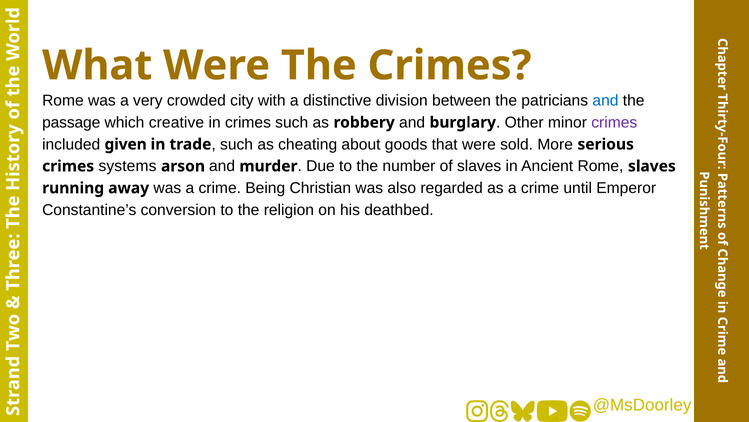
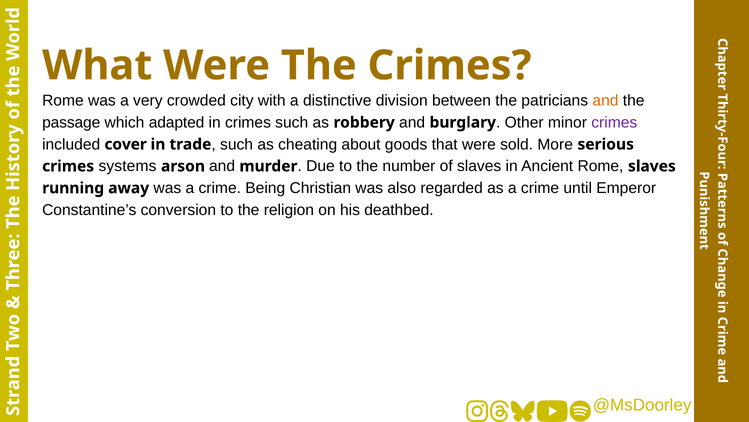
and at (605, 100) colour: blue -> orange
creative: creative -> adapted
given: given -> cover
